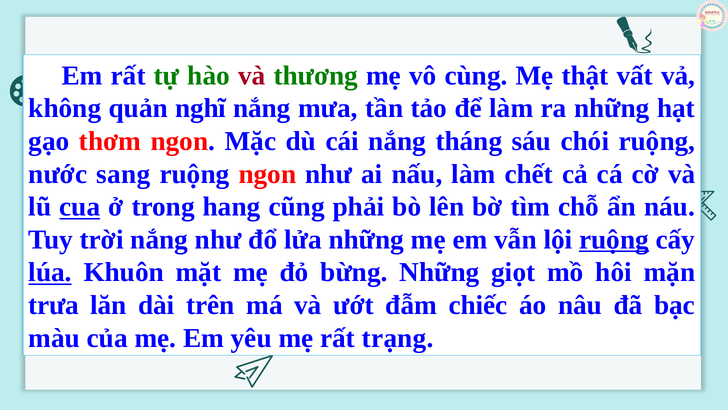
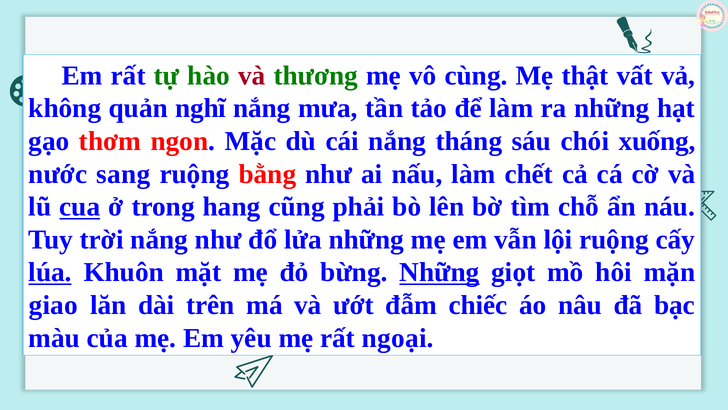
chói ruộng: ruộng -> xuống
ruộng ngon: ngon -> bằng
ruộng at (614, 239) underline: present -> none
Những at (439, 272) underline: none -> present
trưa: trưa -> giao
trạng: trạng -> ngoại
